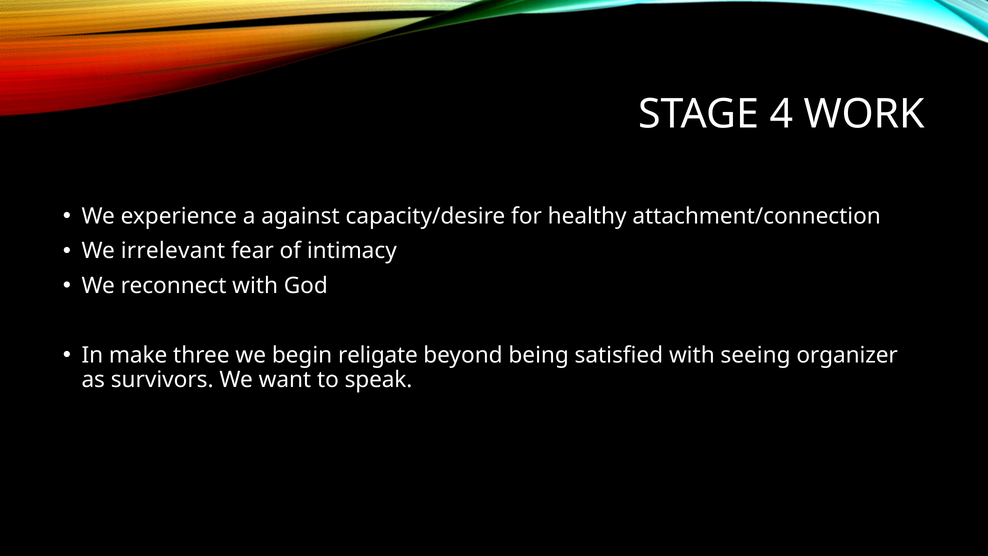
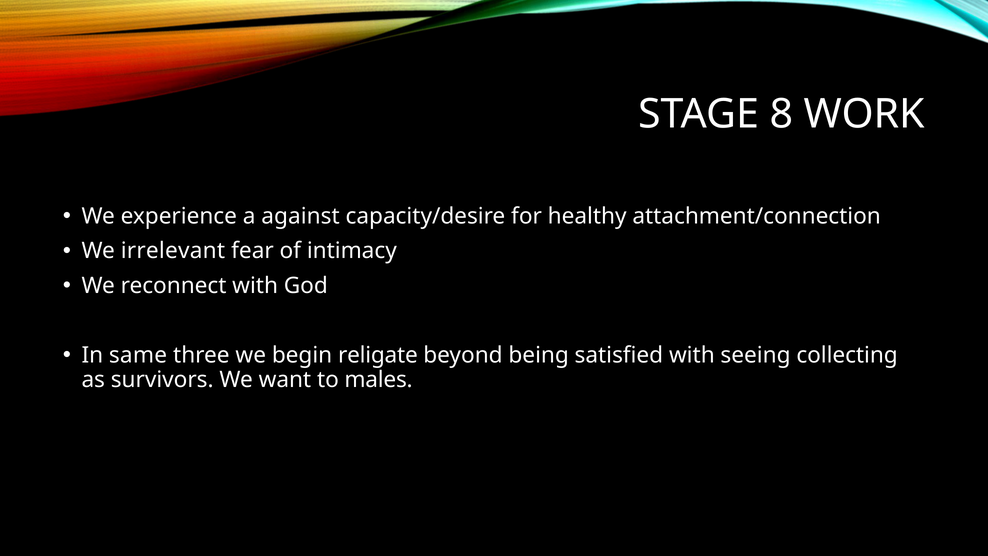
4: 4 -> 8
make: make -> same
organizer: organizer -> collecting
speak: speak -> males
